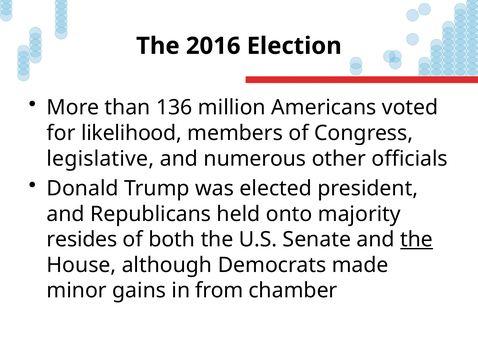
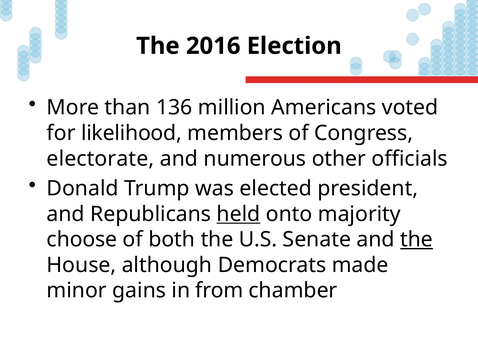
legislative: legislative -> electorate
held underline: none -> present
resides: resides -> choose
